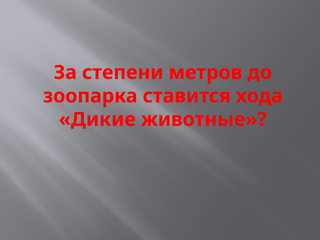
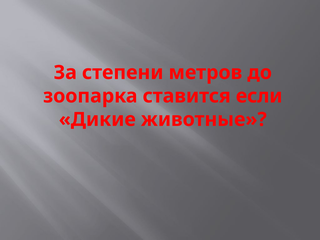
хода: хода -> если
